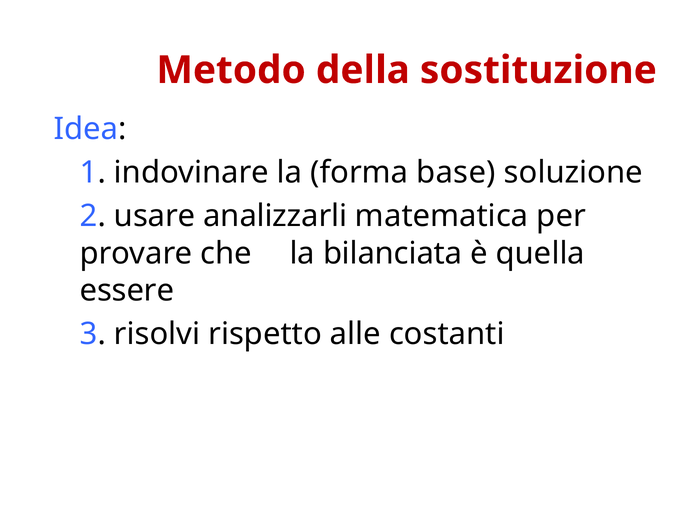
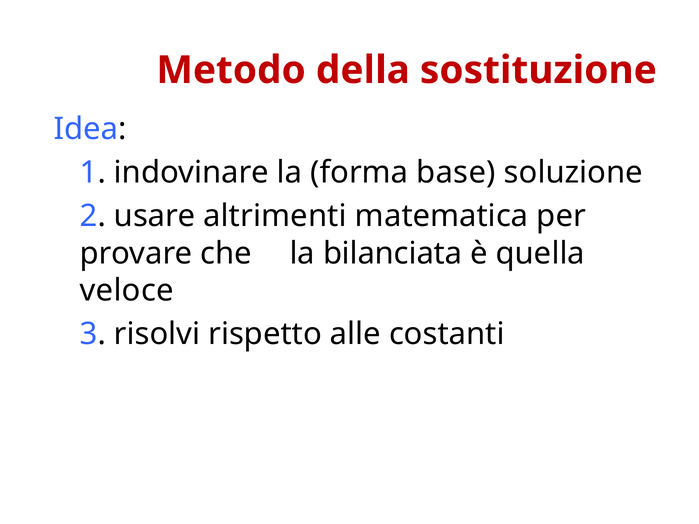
analizzarli: analizzarli -> altrimenti
essere: essere -> veloce
